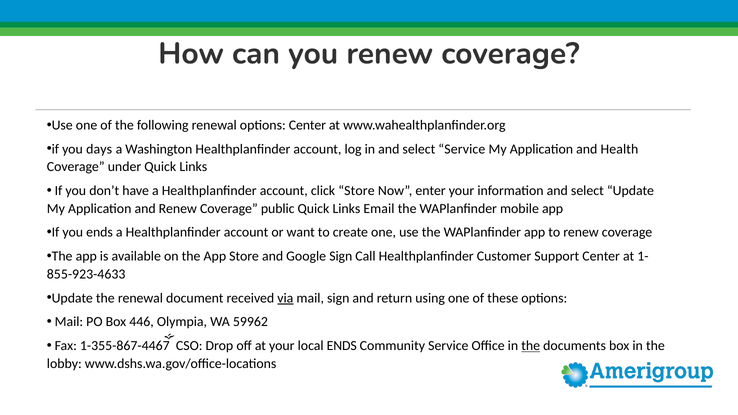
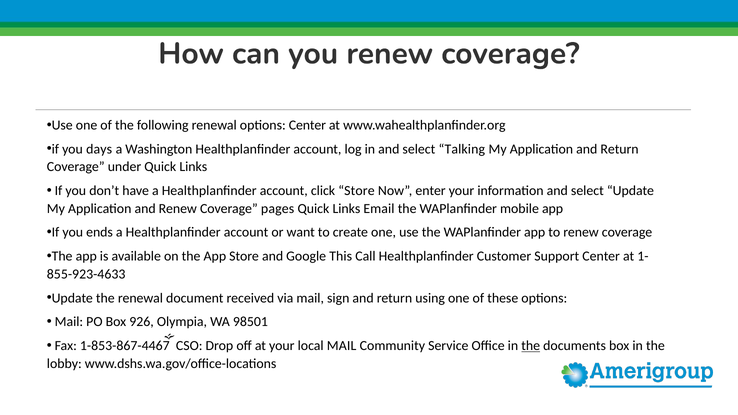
select Service: Service -> Talking
Application and Health: Health -> Return
public: public -> pages
Google Sign: Sign -> This
via underline: present -> none
446: 446 -> 926
59962: 59962 -> 98501
1-355-867-4467: 1-355-867-4467 -> 1-853-867-4467
local ENDS: ENDS -> MAIL
